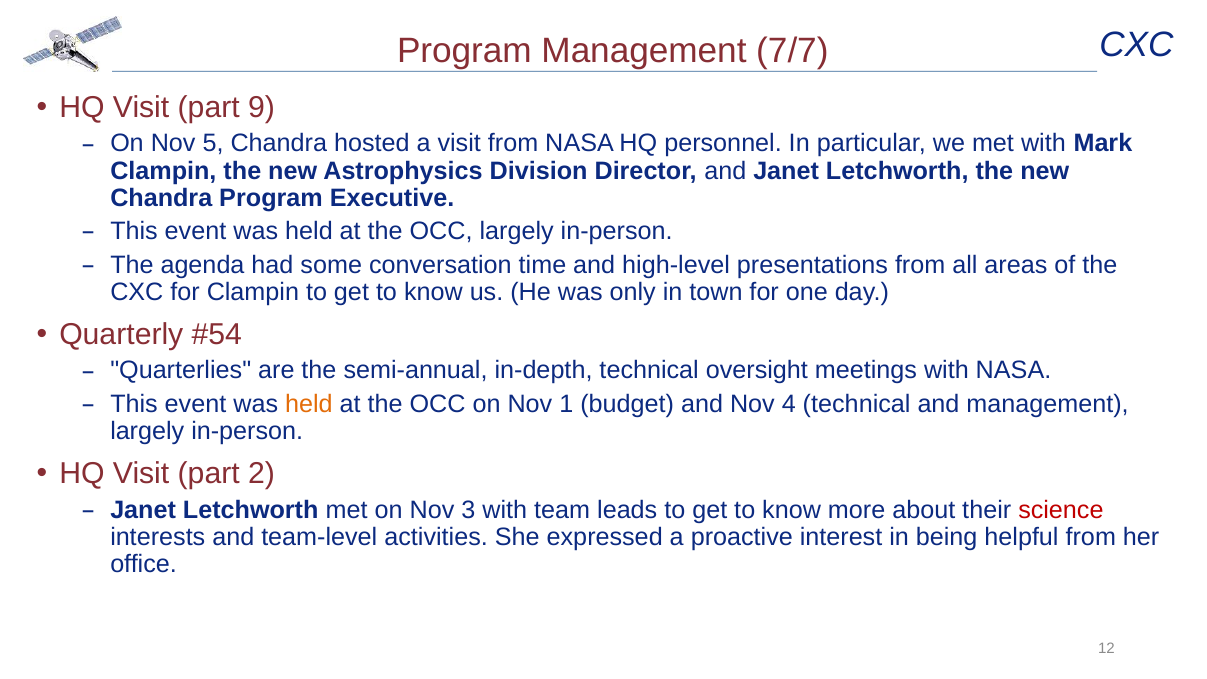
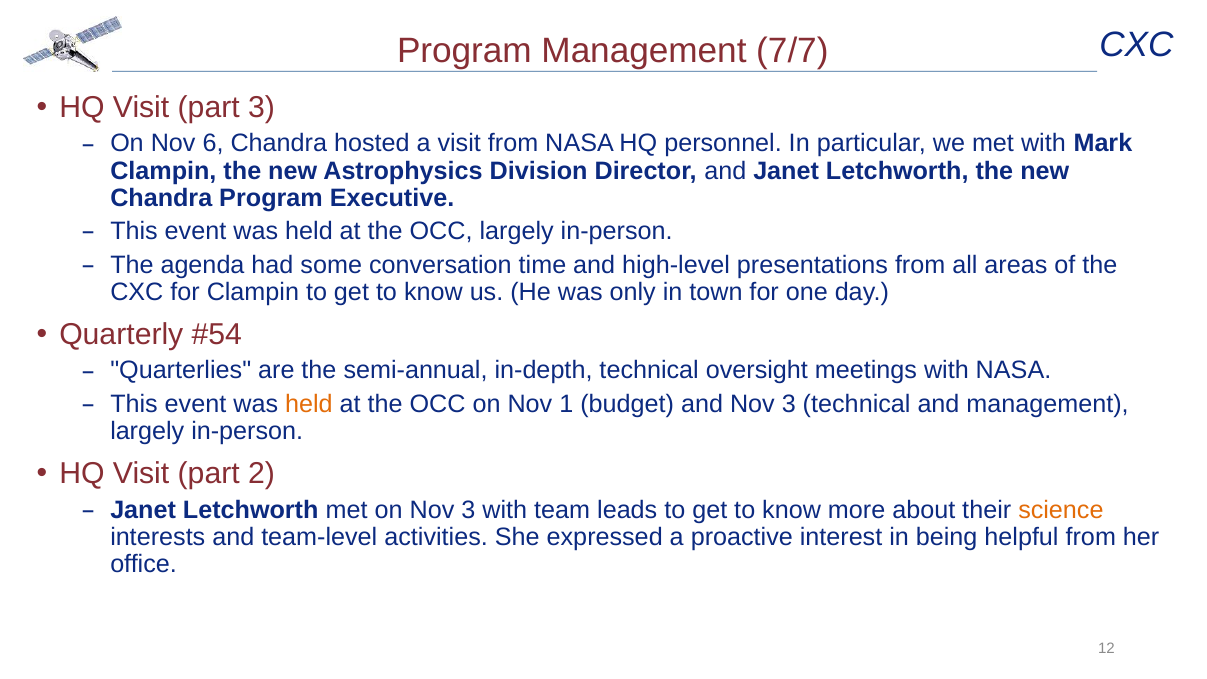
part 9: 9 -> 3
5: 5 -> 6
and Nov 4: 4 -> 3
science colour: red -> orange
